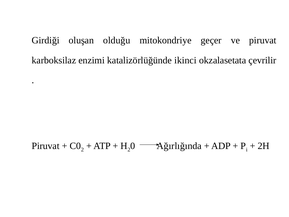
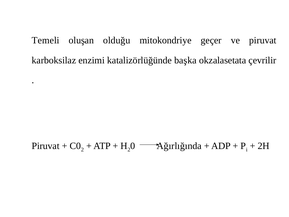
Girdiği: Girdiği -> Temeli
ikinci: ikinci -> başka
